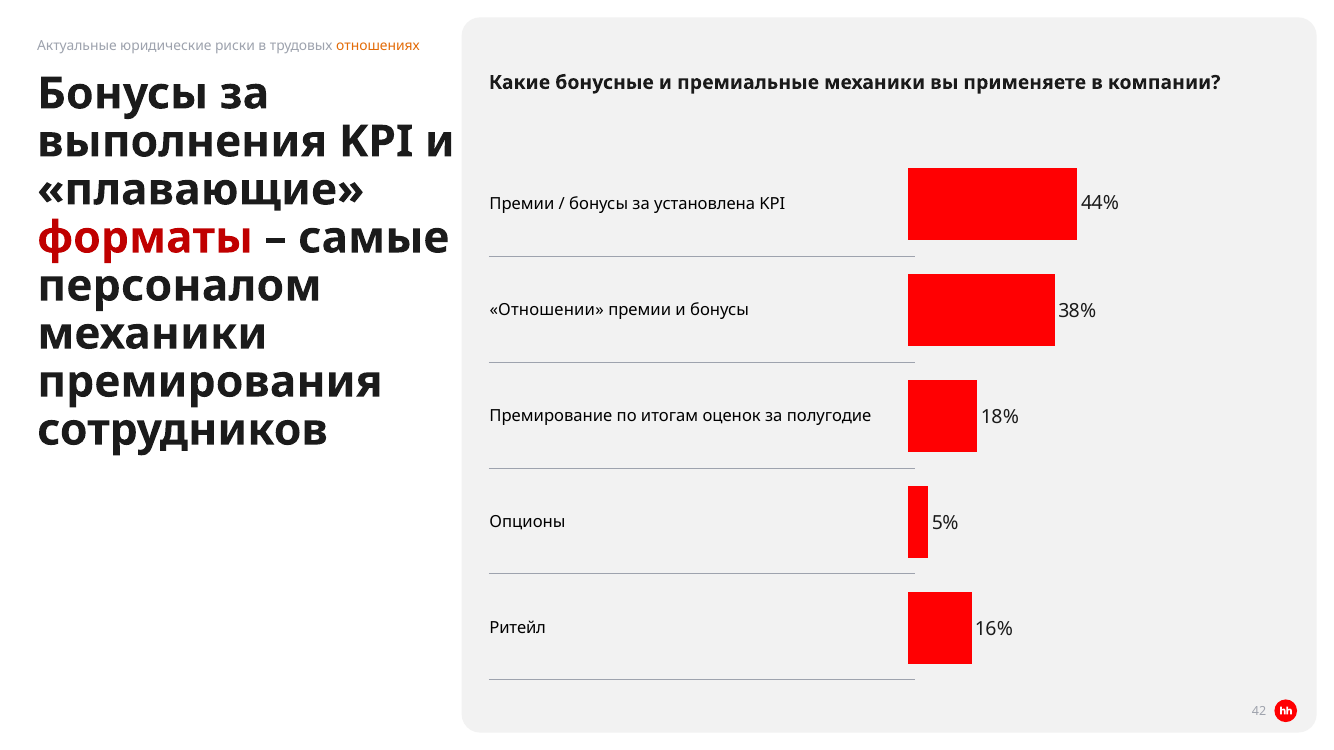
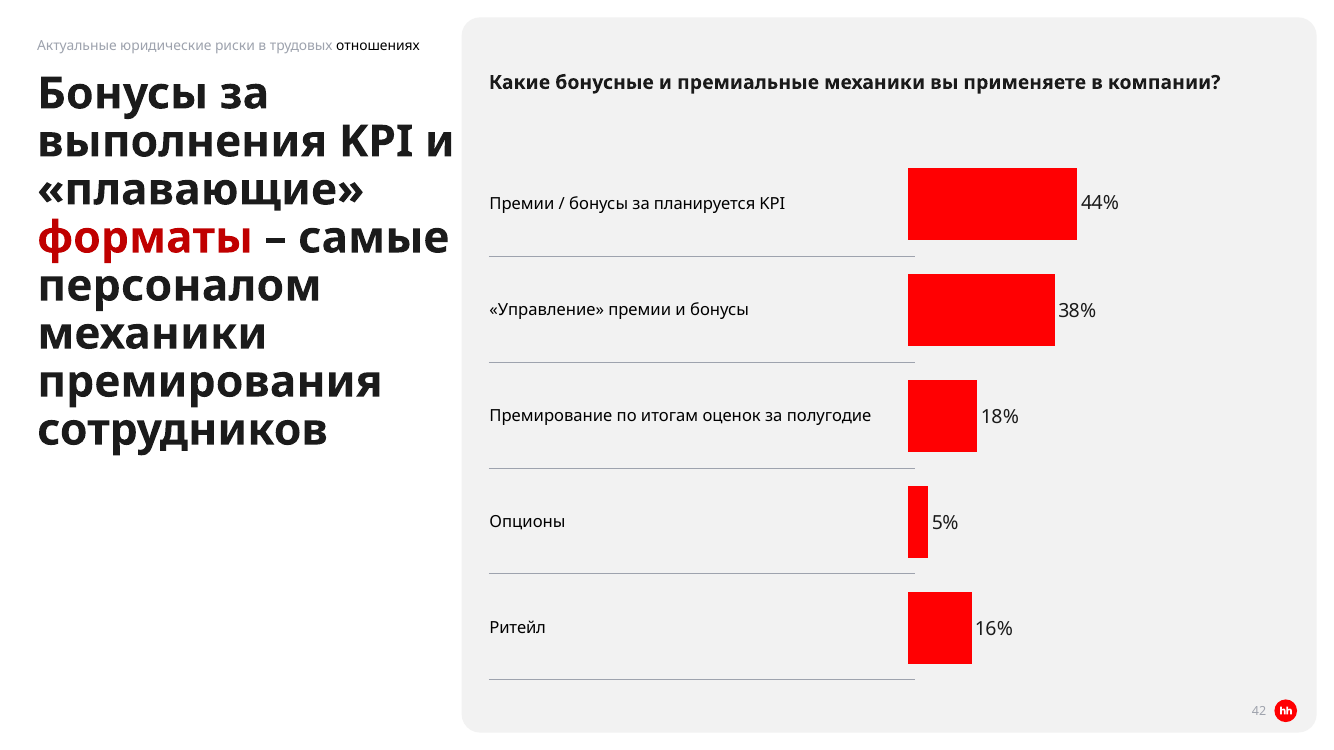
отношениях colour: orange -> black
установлена: установлена -> планируется
Отношении: Отношении -> Управление
